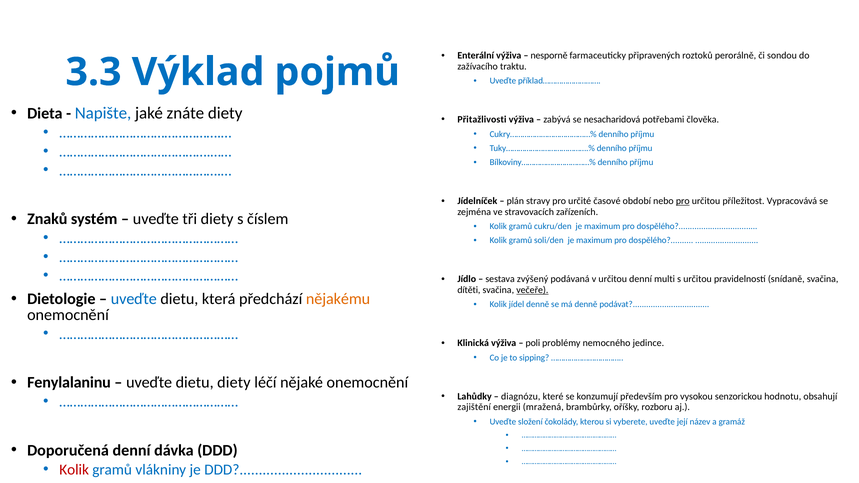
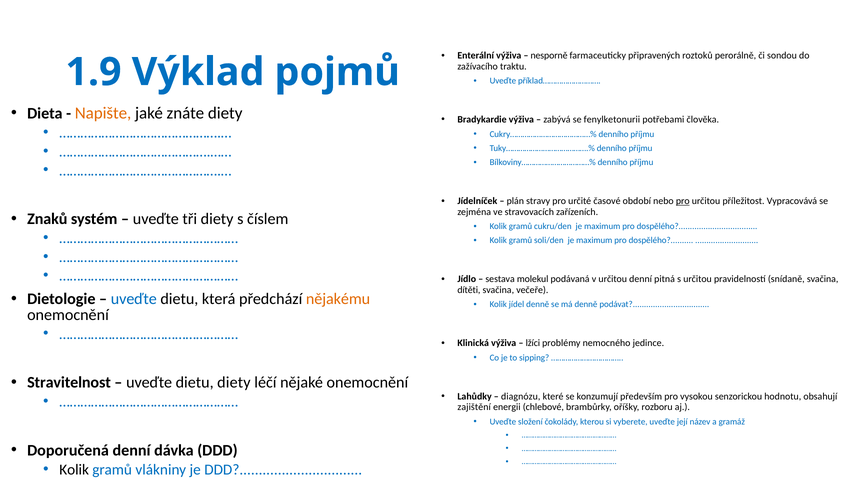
3.3: 3.3 -> 1.9
Napište colour: blue -> orange
Přitažlivosti: Přitažlivosti -> Bradykardie
nesacharidová: nesacharidová -> fenylketonurii
zvýšený: zvýšený -> molekul
multi: multi -> pitná
večeře underline: present -> none
poli: poli -> lžíci
Fenylalaninu: Fenylalaninu -> Stravitelnost
mražená: mražená -> chlebové
Kolik at (74, 470) colour: red -> black
